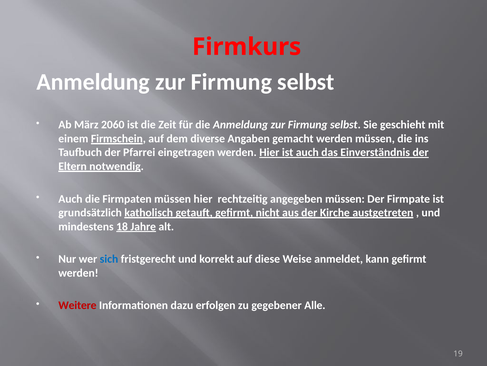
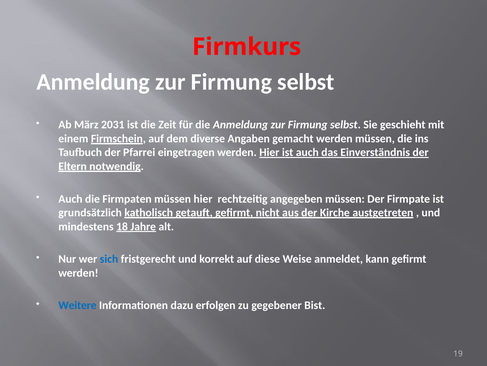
2060: 2060 -> 2031
Weitere colour: red -> blue
Alle: Alle -> Bist
